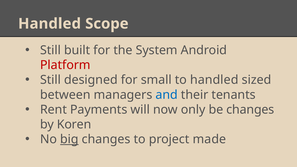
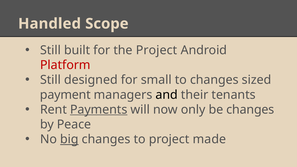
the System: System -> Project
to handled: handled -> changes
between: between -> payment
and colour: blue -> black
Payments underline: none -> present
Koren: Koren -> Peace
